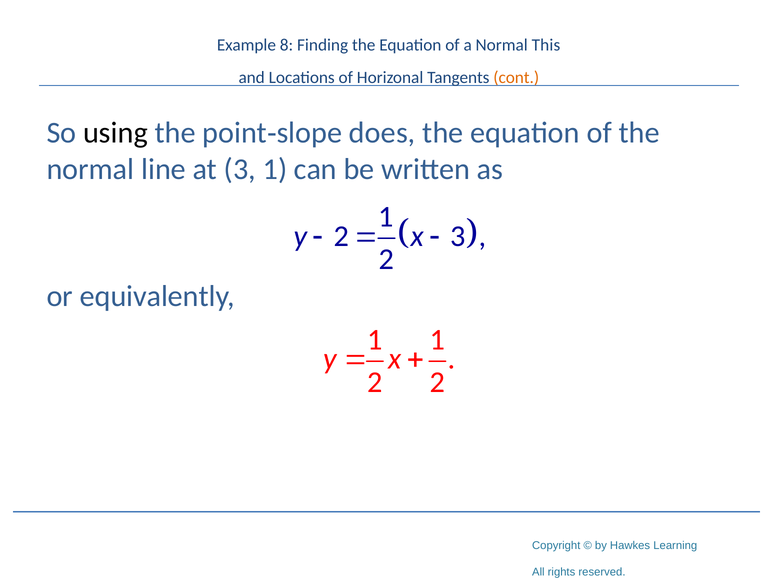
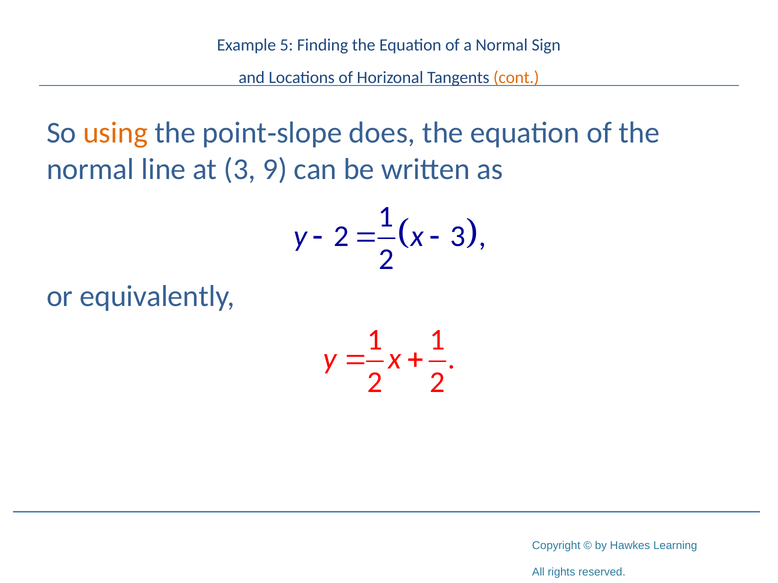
8: 8 -> 5
This: This -> Sign
using colour: black -> orange
3 1: 1 -> 9
